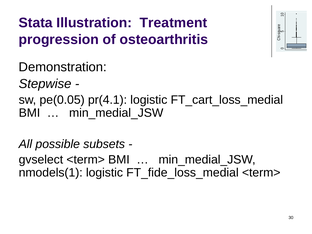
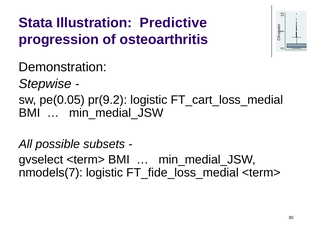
Treatment: Treatment -> Predictive
pr(4.1: pr(4.1 -> pr(9.2
nmodels(1: nmodels(1 -> nmodels(7
